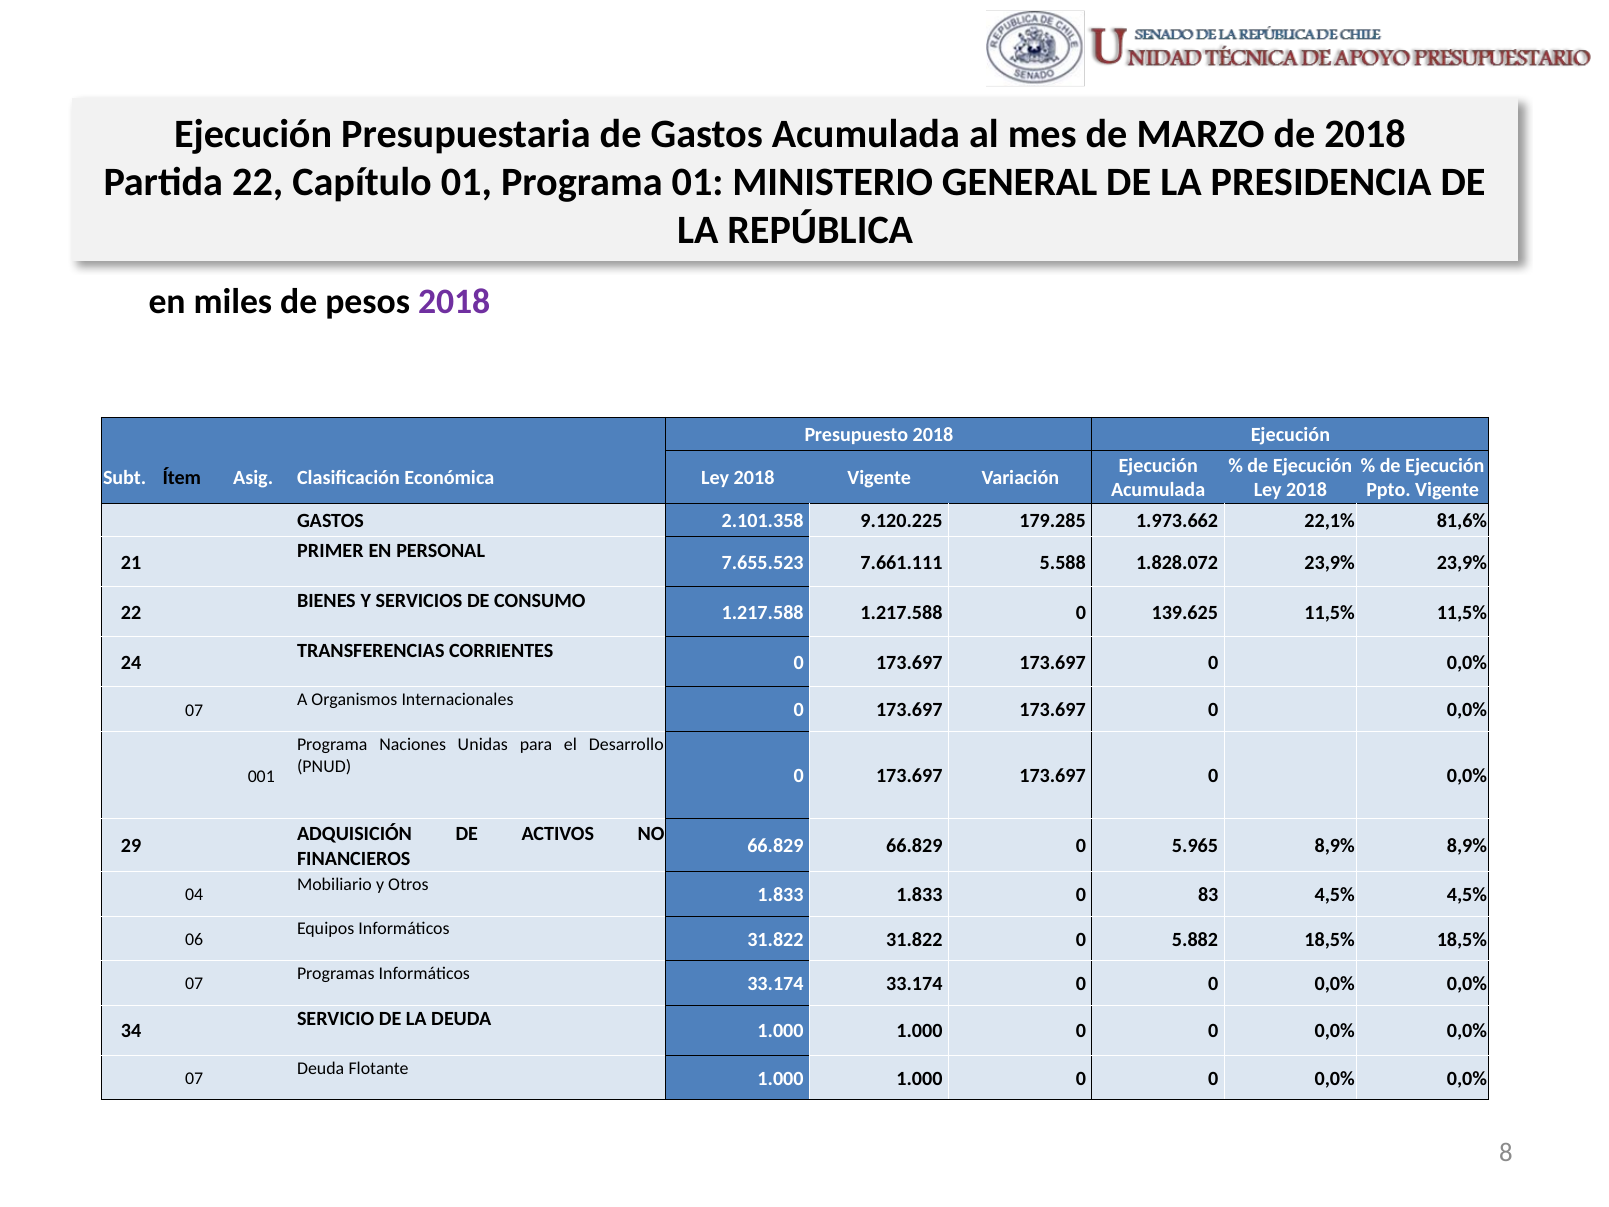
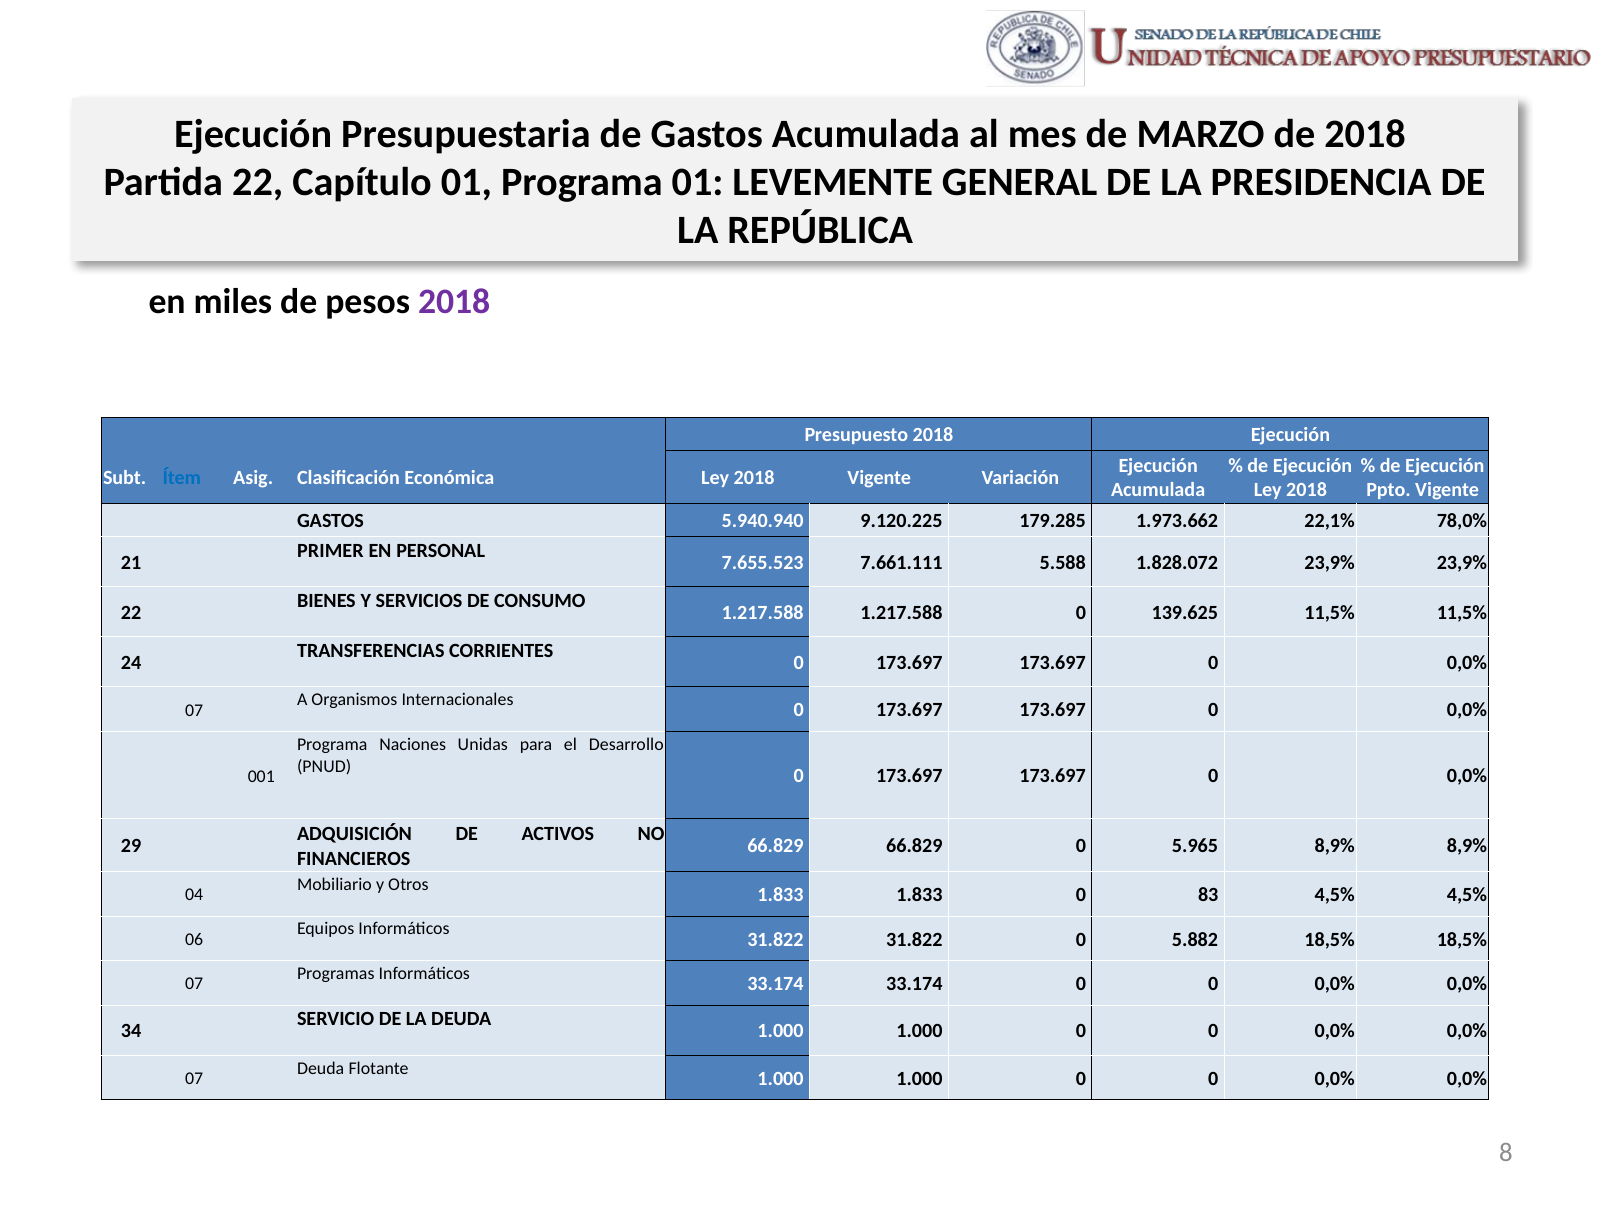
MINISTERIO: MINISTERIO -> LEVEMENTE
Ítem colour: black -> blue
2.101.358: 2.101.358 -> 5.940.940
81,6%: 81,6% -> 78,0%
